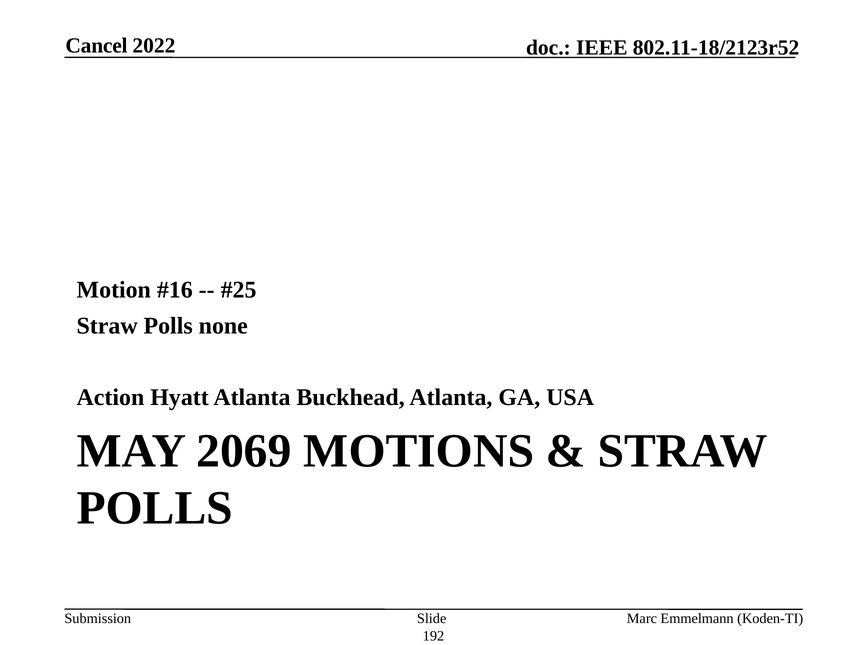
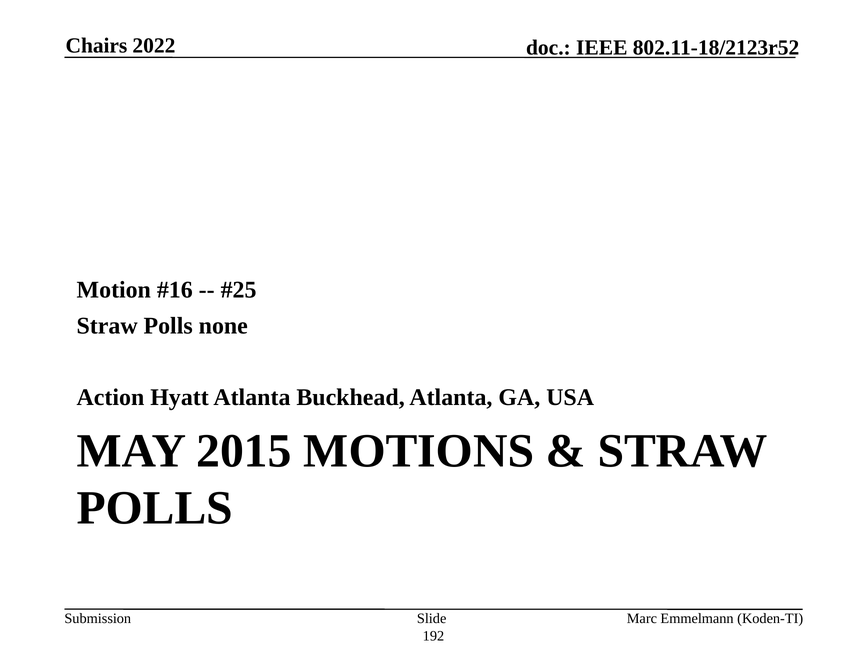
Cancel: Cancel -> Chairs
2069: 2069 -> 2015
